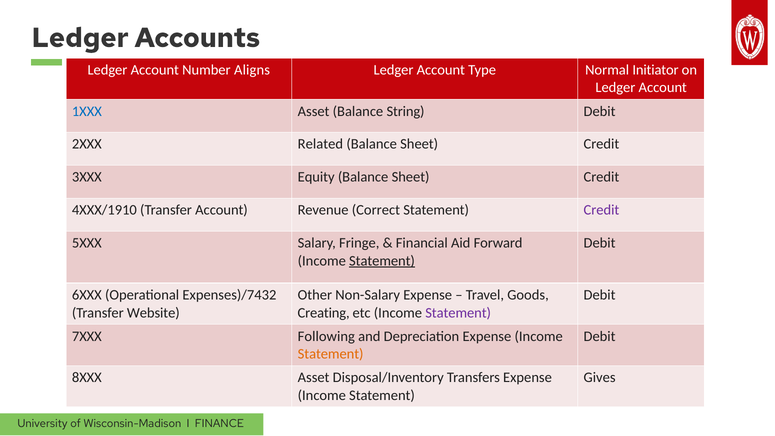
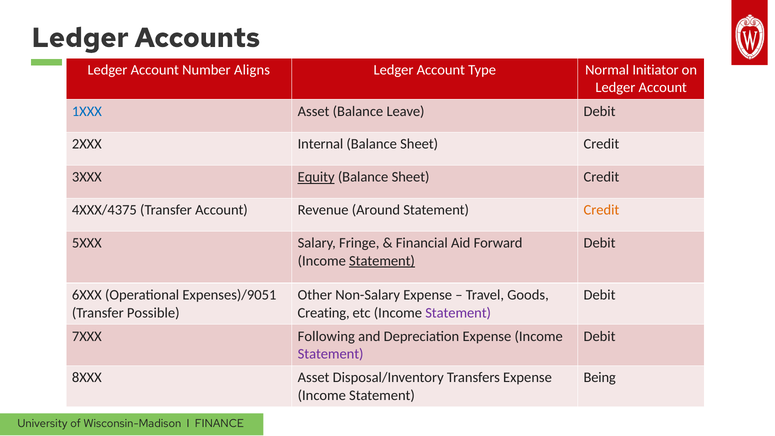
String: String -> Leave
Related: Related -> Internal
Equity underline: none -> present
4XXX/1910: 4XXX/1910 -> 4XXX/4375
Correct: Correct -> Around
Credit at (601, 210) colour: purple -> orange
Expenses)/7432: Expenses)/7432 -> Expenses)/9051
Website: Website -> Possible
Statement at (331, 354) colour: orange -> purple
Gives: Gives -> Being
